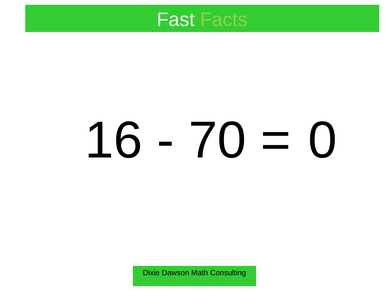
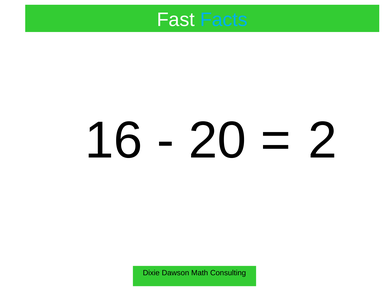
Facts colour: light green -> light blue
70: 70 -> 20
0: 0 -> 2
